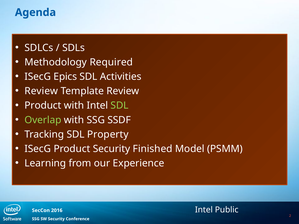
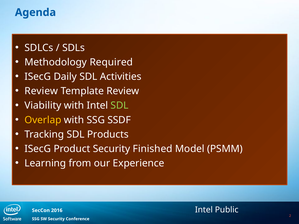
Epics: Epics -> Daily
Product at (43, 106): Product -> Viability
Overlap colour: light green -> yellow
Property: Property -> Products
